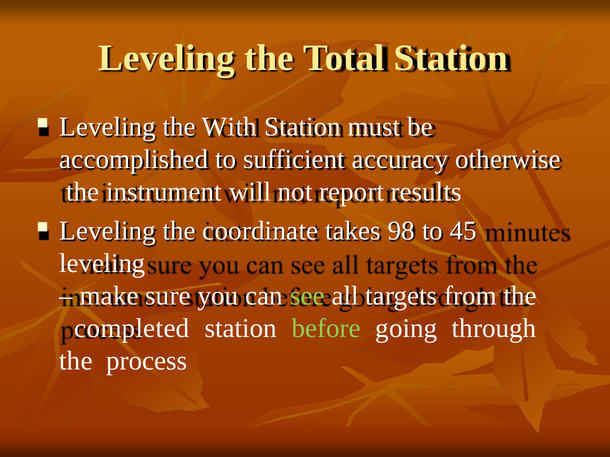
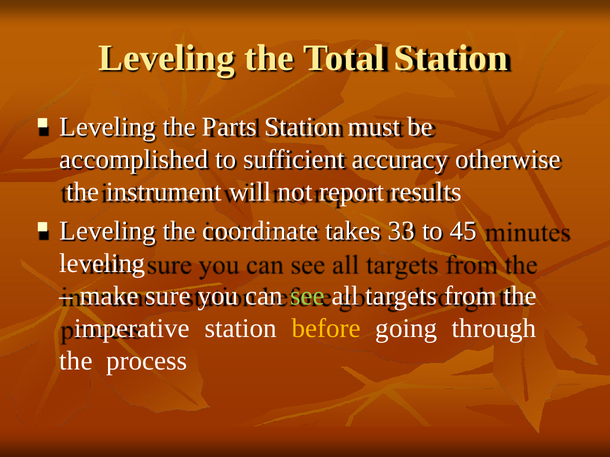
With: With -> Parts
98: 98 -> 33
completed: completed -> imperative
before colour: light green -> yellow
